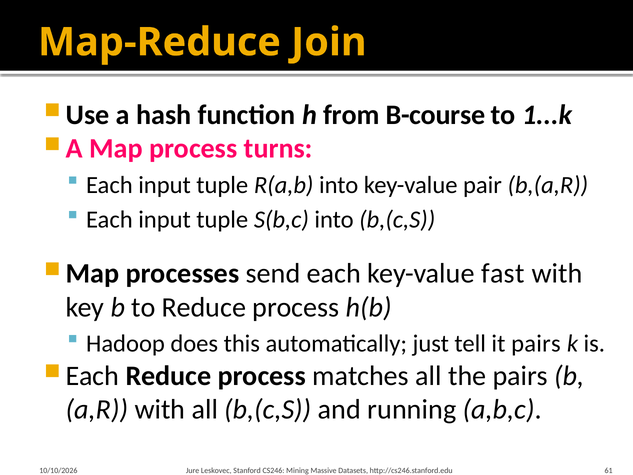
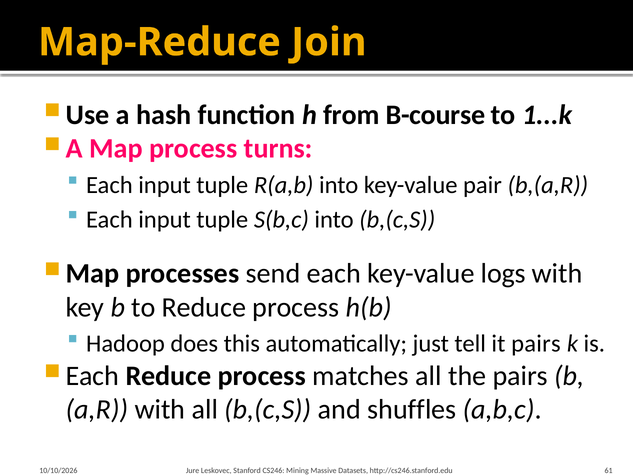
fast: fast -> logs
running: running -> shuffles
